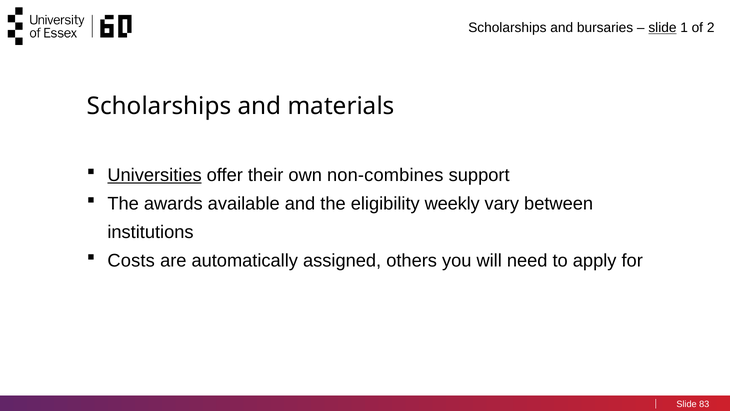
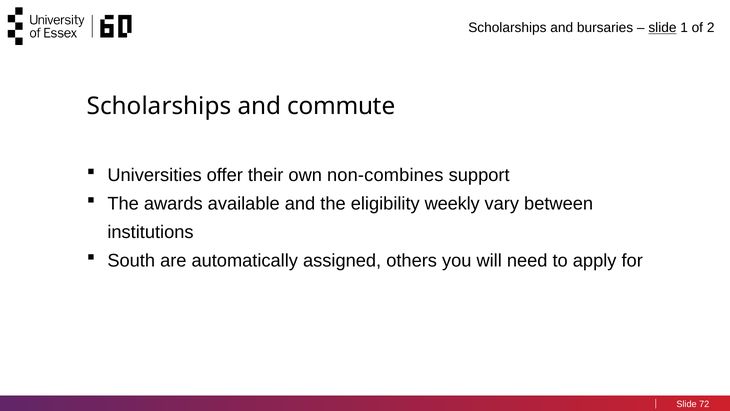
materials: materials -> commute
Universities underline: present -> none
Costs: Costs -> South
83: 83 -> 72
